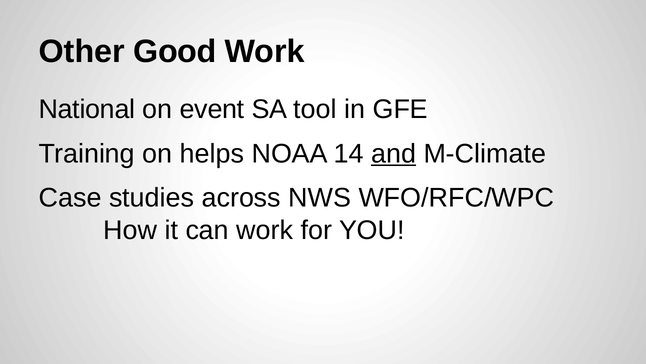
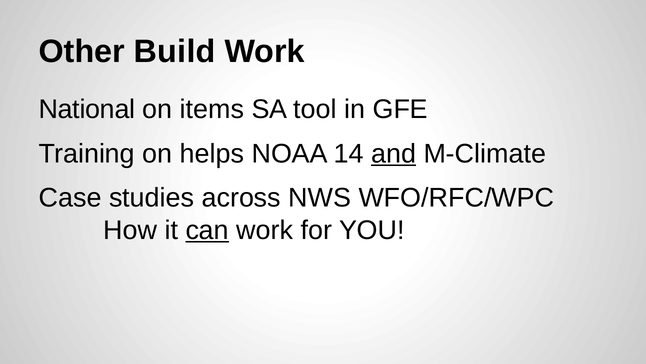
Good: Good -> Build
event: event -> items
can underline: none -> present
